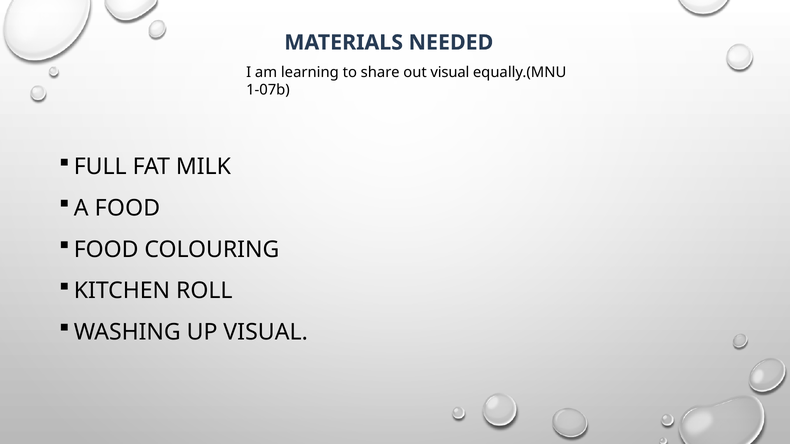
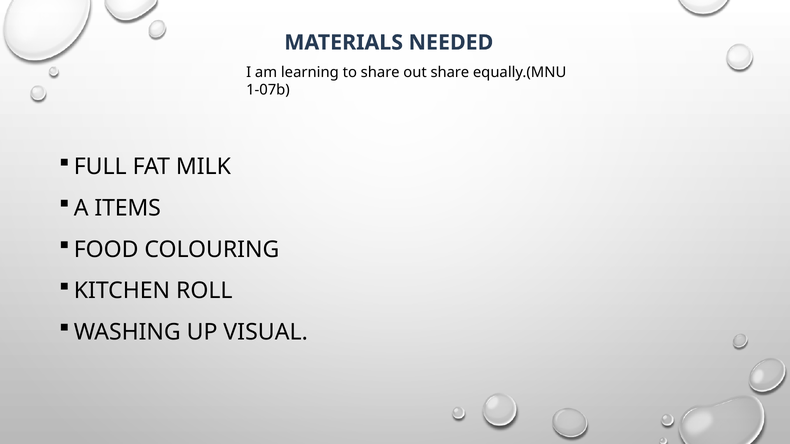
out visual: visual -> share
A FOOD: FOOD -> ITEMS
